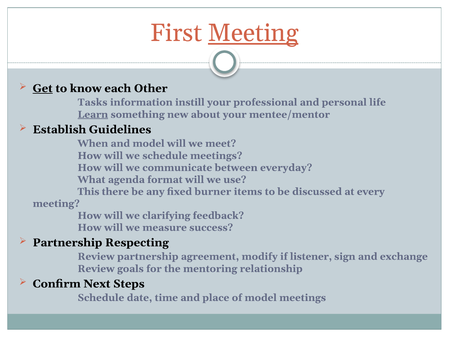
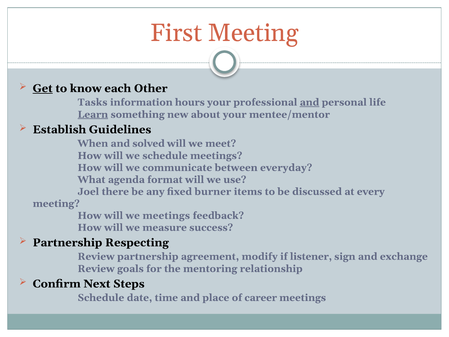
Meeting at (253, 33) underline: present -> none
instill: instill -> hours
and at (310, 102) underline: none -> present
and model: model -> solved
This: This -> Joel
we clarifying: clarifying -> meetings
of model: model -> career
